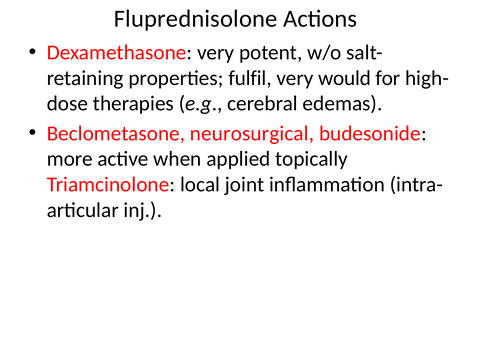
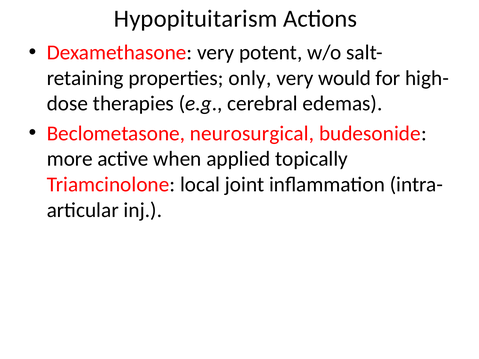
Fluprednisolone: Fluprednisolone -> Hypopituitarism
fulfil: fulfil -> only
